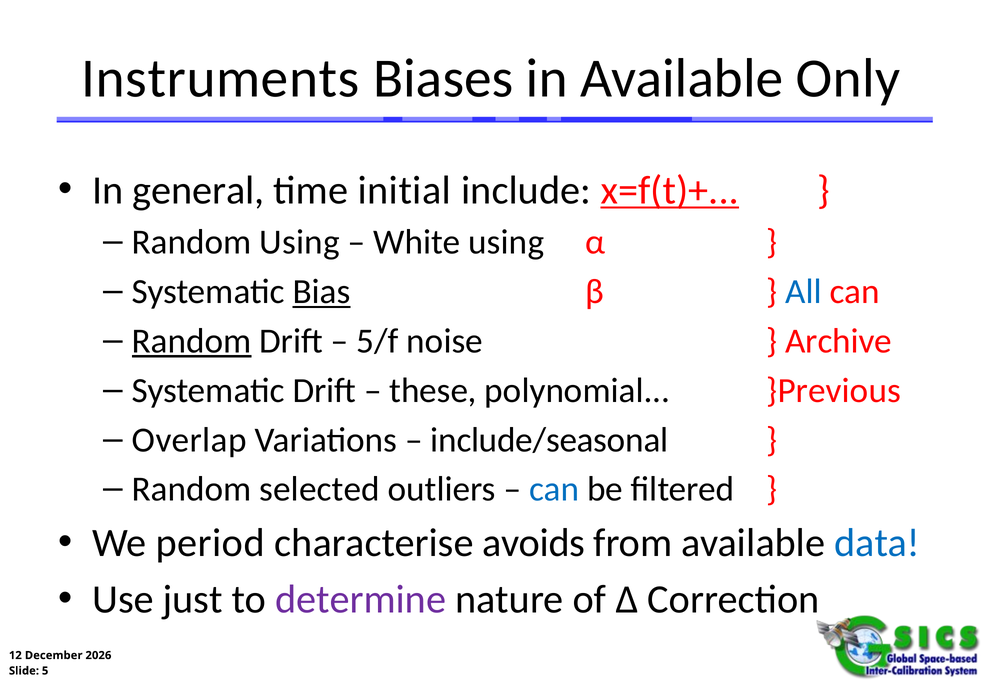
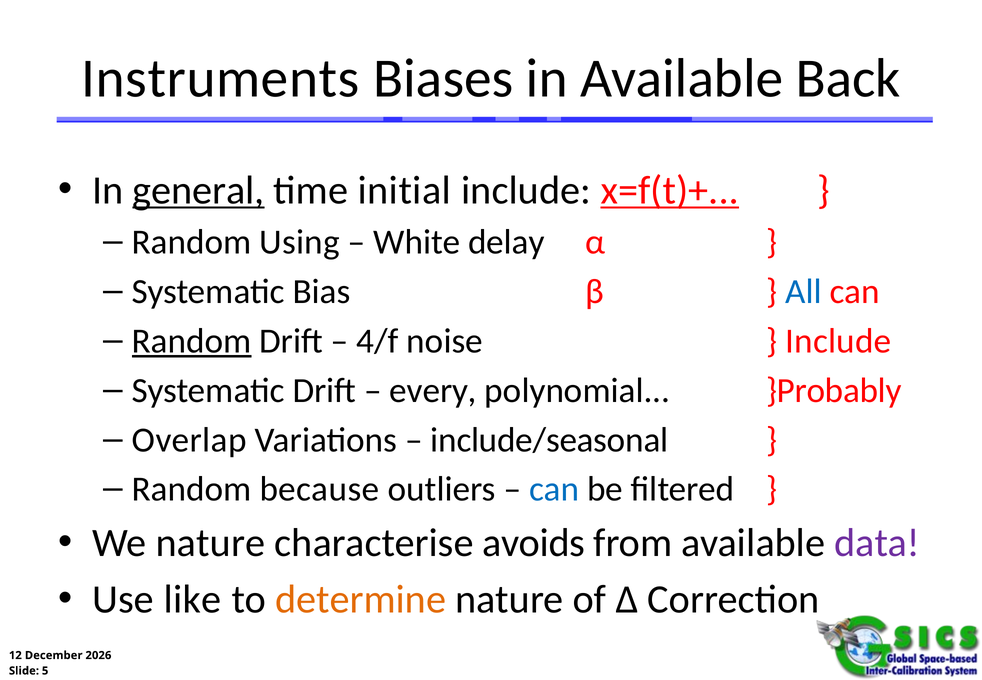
Only: Only -> Back
general underline: none -> present
White using: using -> delay
Bias underline: present -> none
5/f: 5/f -> 4/f
Archive at (839, 341): Archive -> Include
these: these -> every
}Previous: }Previous -> }Probably
selected: selected -> because
We period: period -> nature
data colour: blue -> purple
just: just -> like
determine colour: purple -> orange
